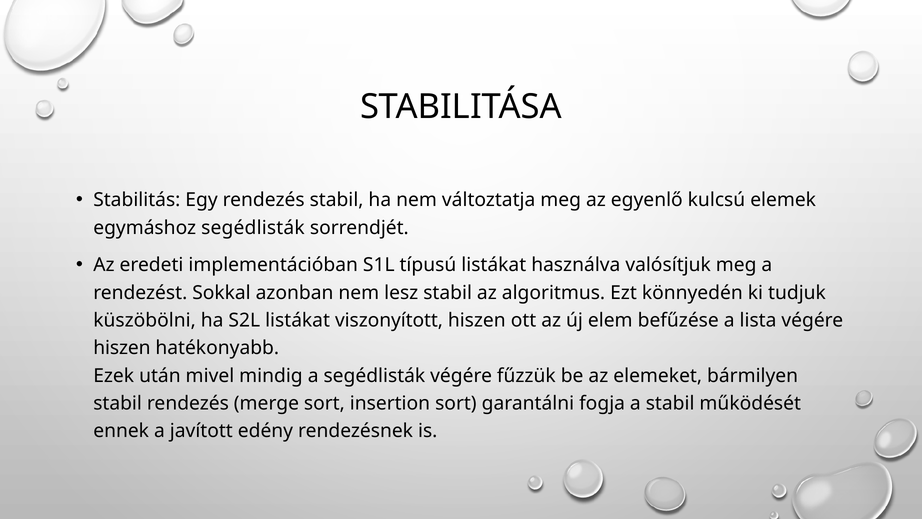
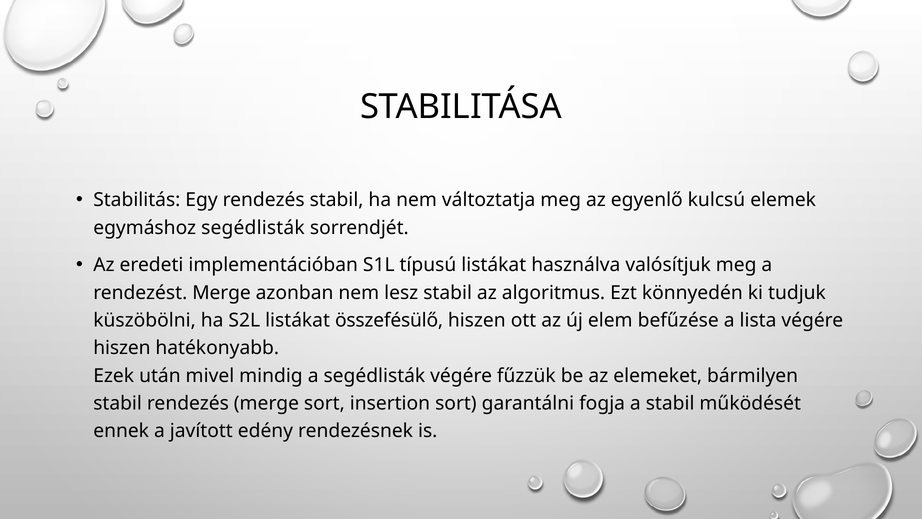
rendezést Sokkal: Sokkal -> Merge
viszonyított: viszonyított -> összefésülő
